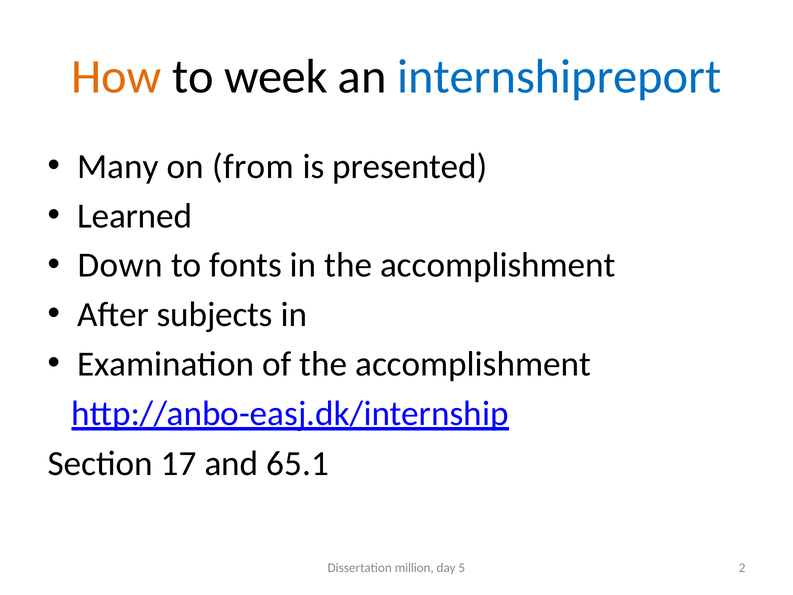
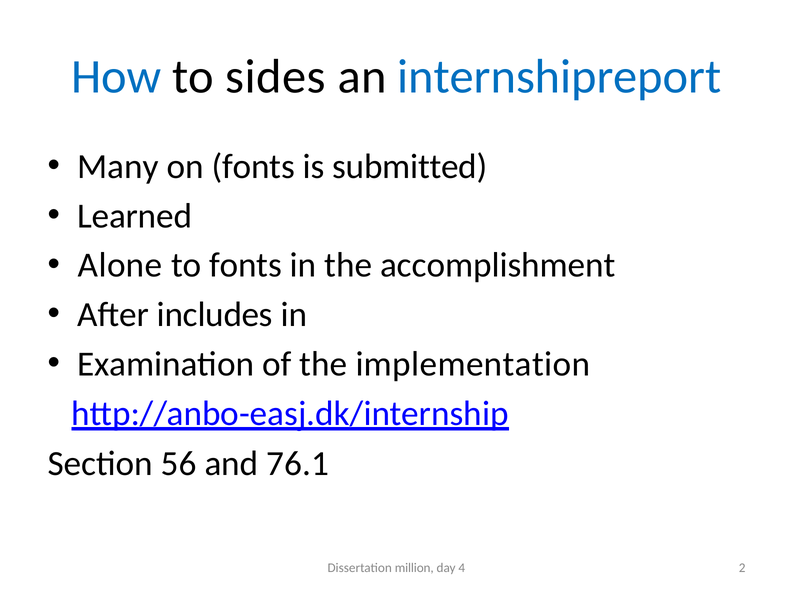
How colour: orange -> blue
week: week -> sides
on from: from -> fonts
presented: presented -> submitted
Down: Down -> Alone
subjects: subjects -> includes
of the accomplishment: accomplishment -> implementation
17: 17 -> 56
65.1: 65.1 -> 76.1
5: 5 -> 4
